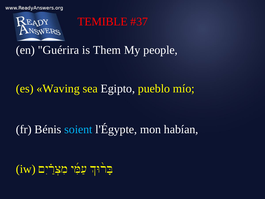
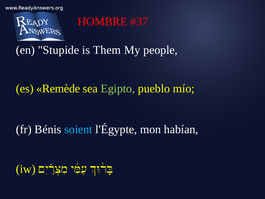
TEMIBLE: TEMIBLE -> HOMBRE
Guérira: Guérira -> Stupide
Waving: Waving -> Remède
Egipto colour: white -> light green
